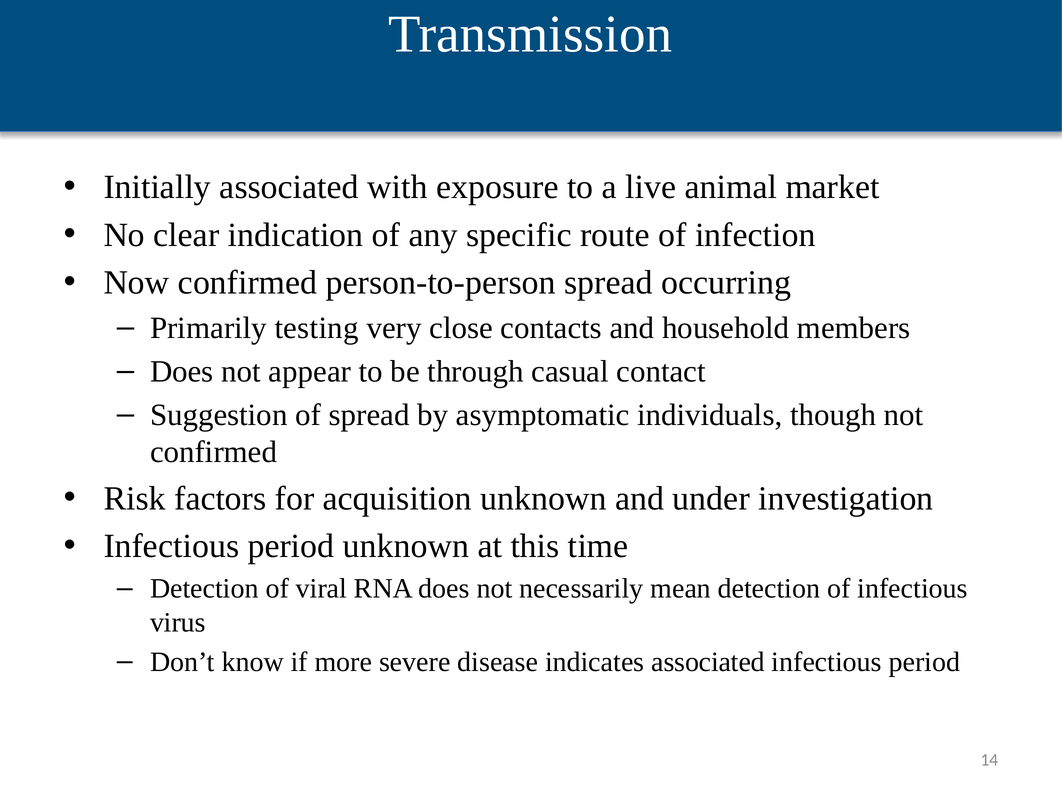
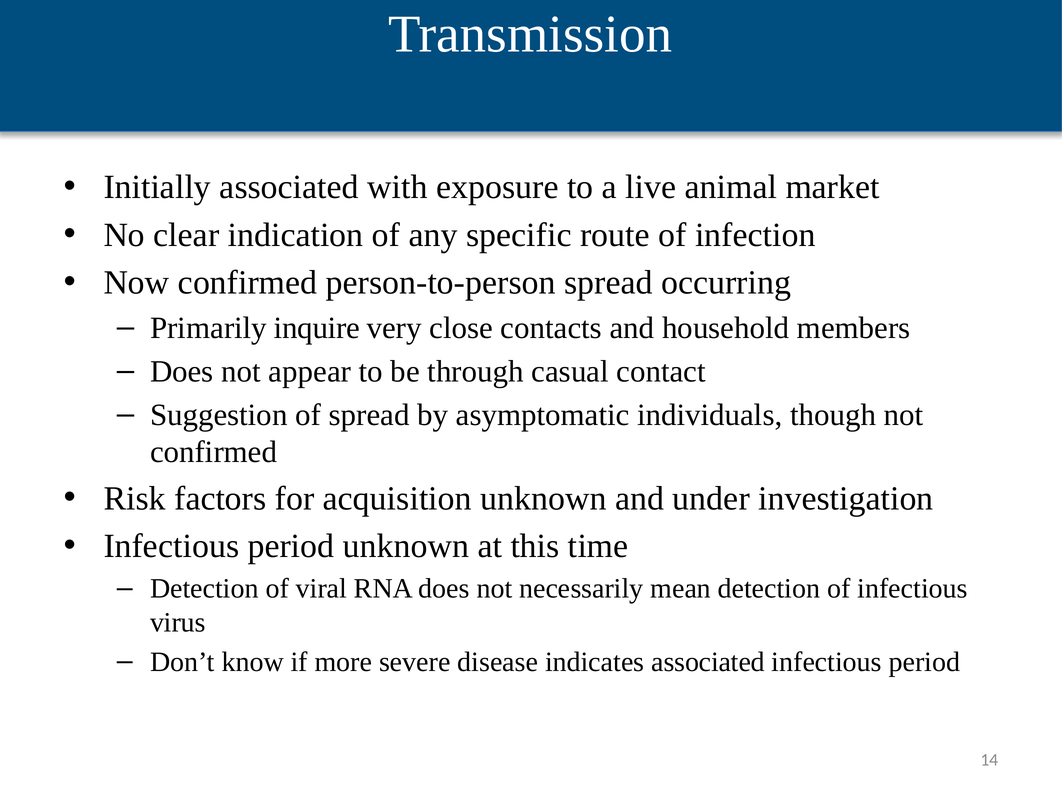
testing: testing -> inquire
